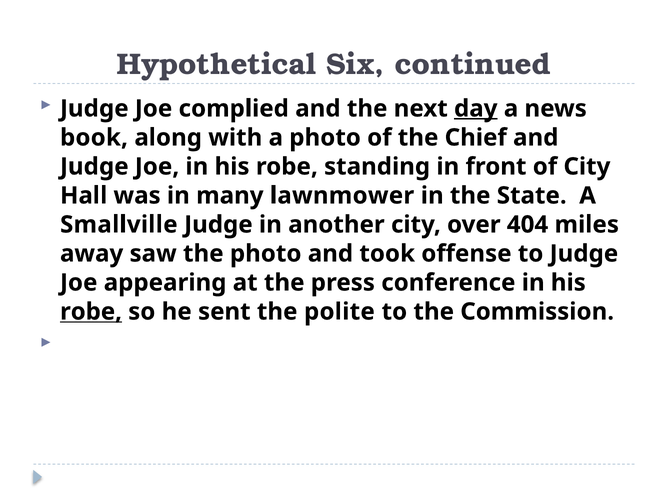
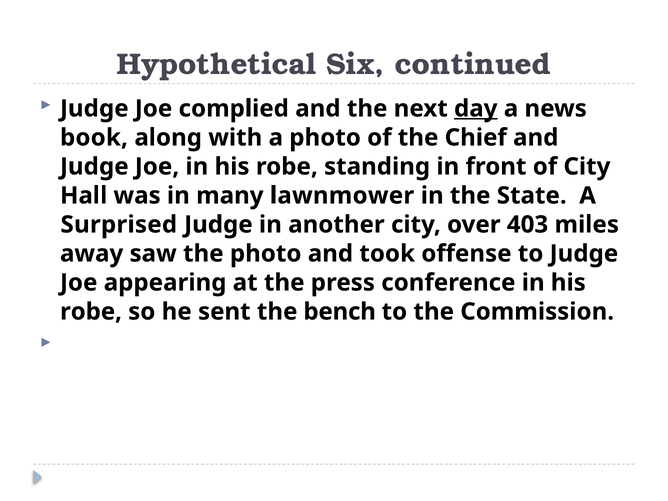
Smallville: Smallville -> Surprised
404: 404 -> 403
robe at (91, 312) underline: present -> none
polite: polite -> bench
